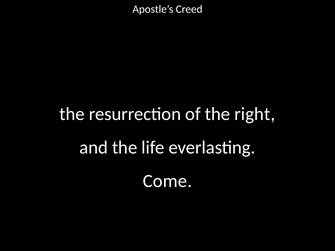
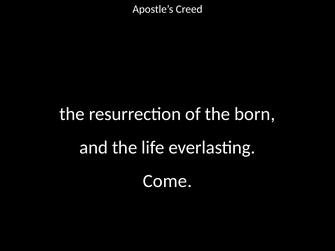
right: right -> born
